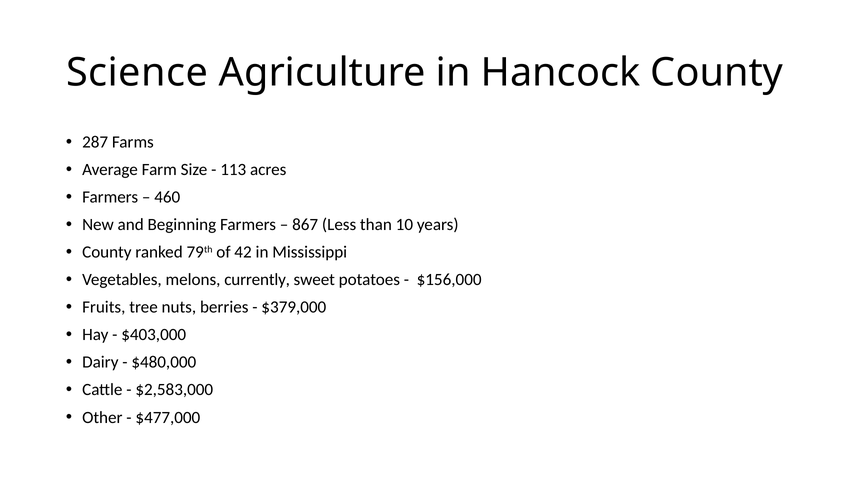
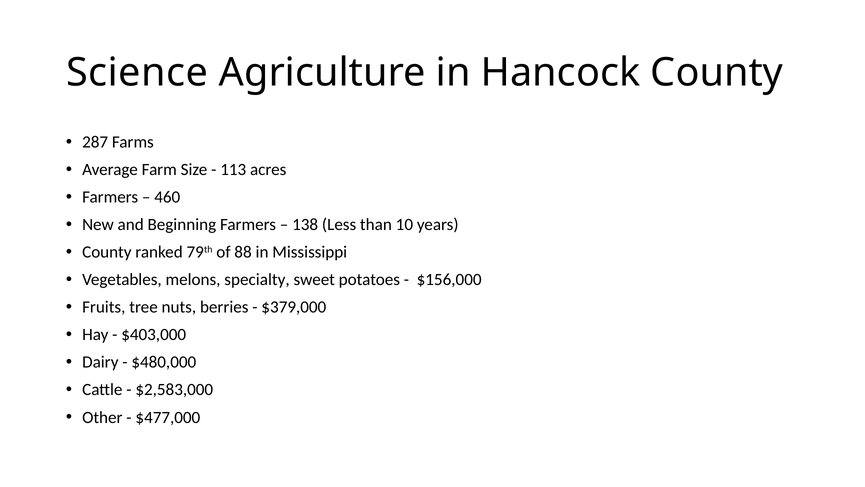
867: 867 -> 138
42: 42 -> 88
currently: currently -> specialty
